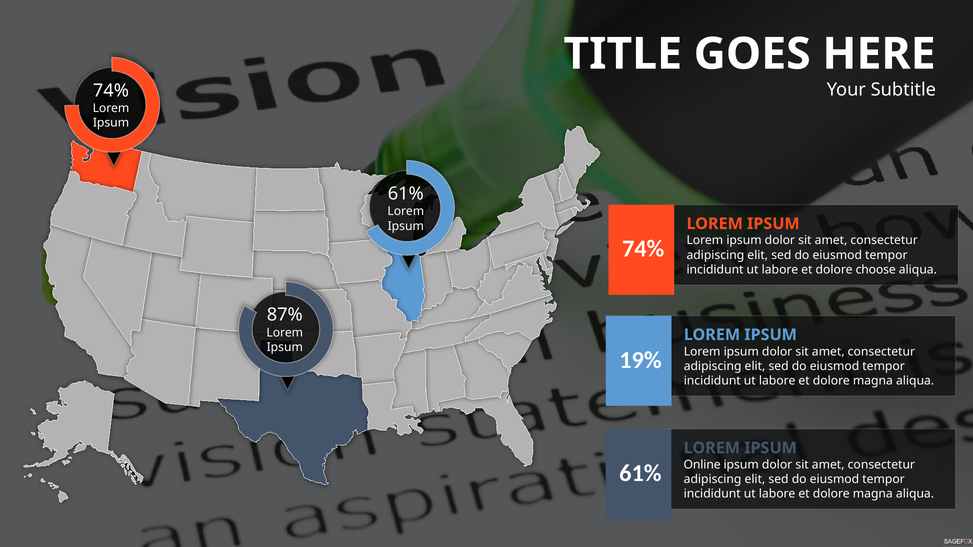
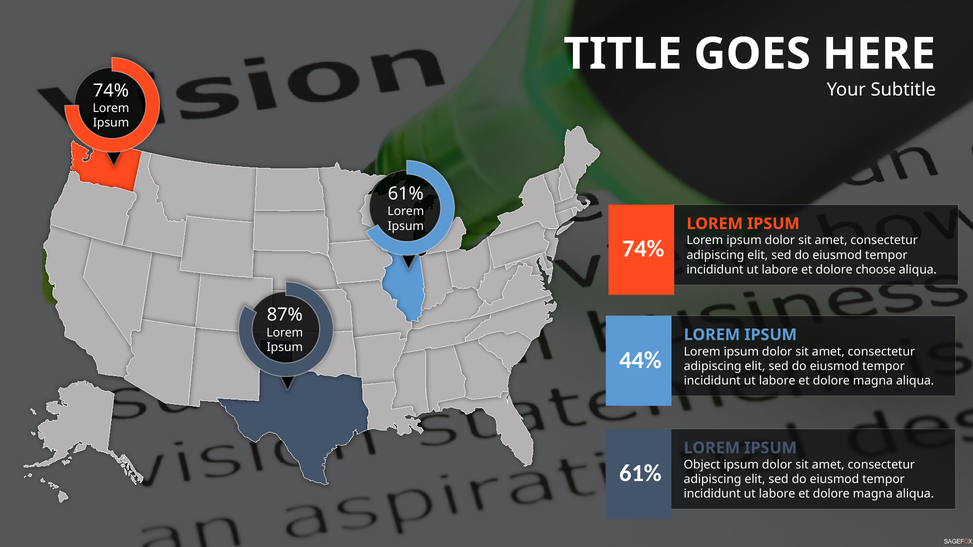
19%: 19% -> 44%
Online: Online -> Object
